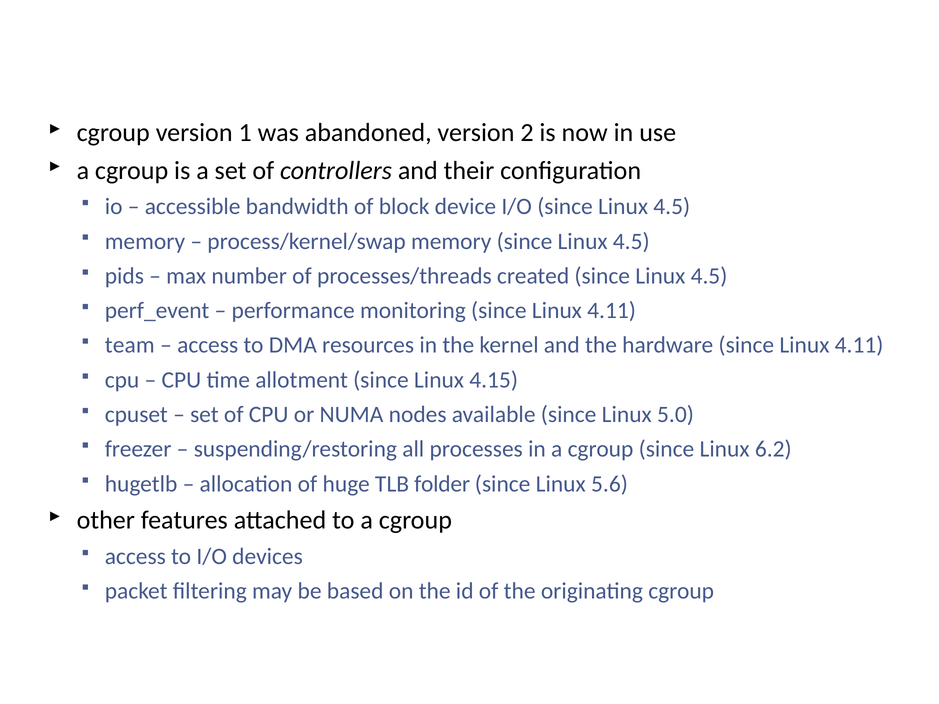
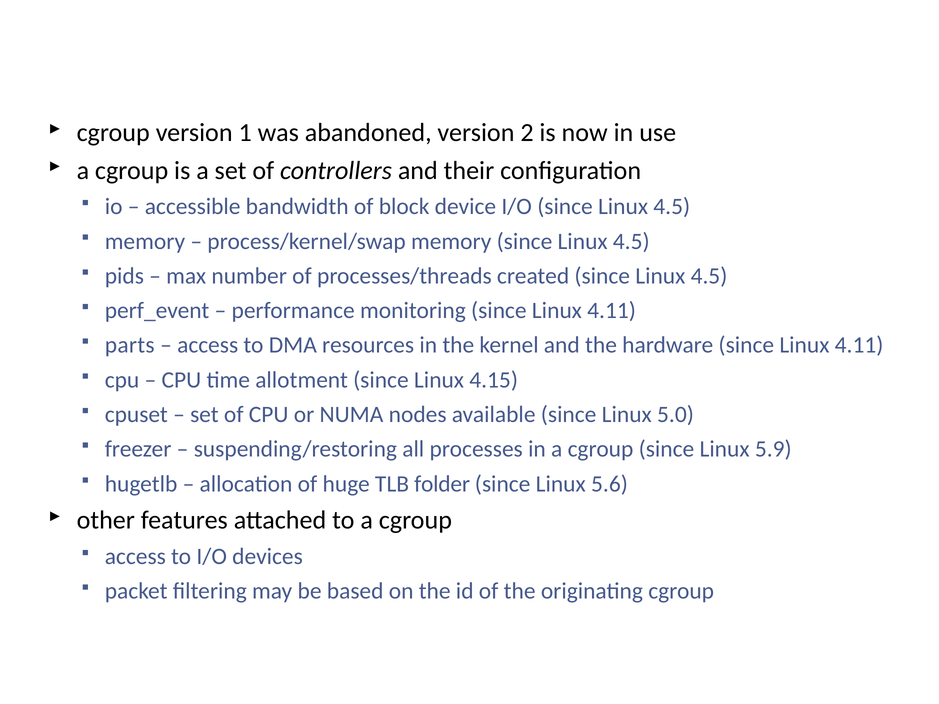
team: team -> parts
6.2: 6.2 -> 5.9
